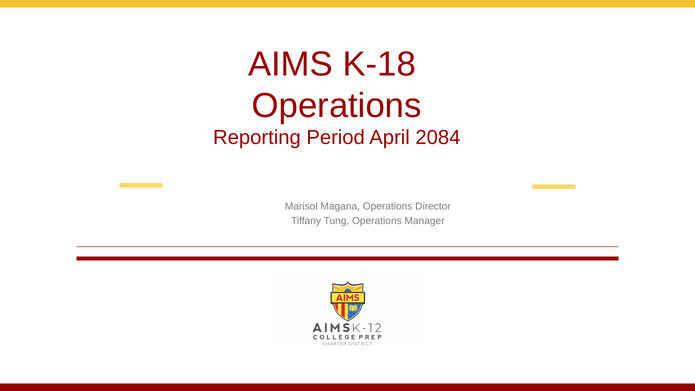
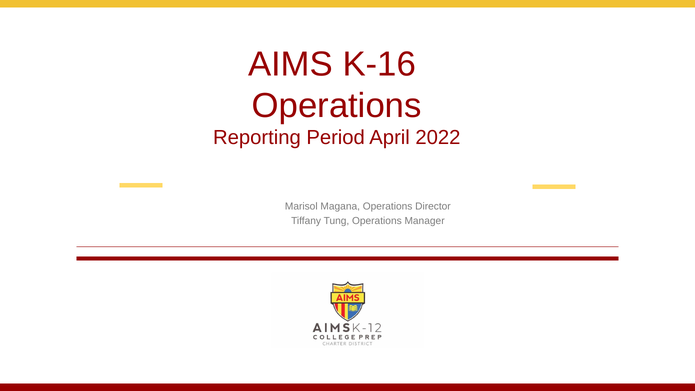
K-18: K-18 -> K-16
2084: 2084 -> 2022
